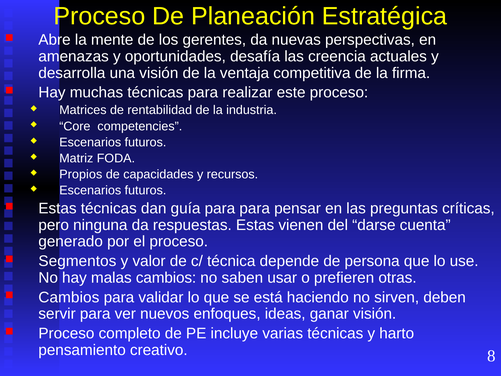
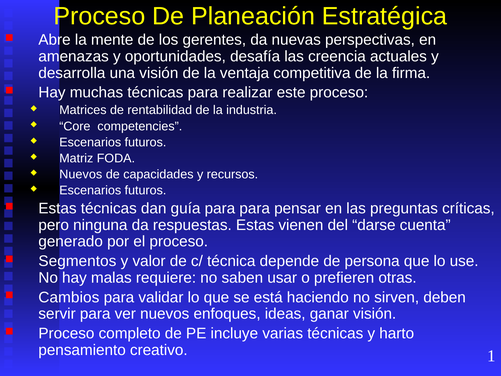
Propios at (81, 174): Propios -> Nuevos
malas cambios: cambios -> requiere
8: 8 -> 1
